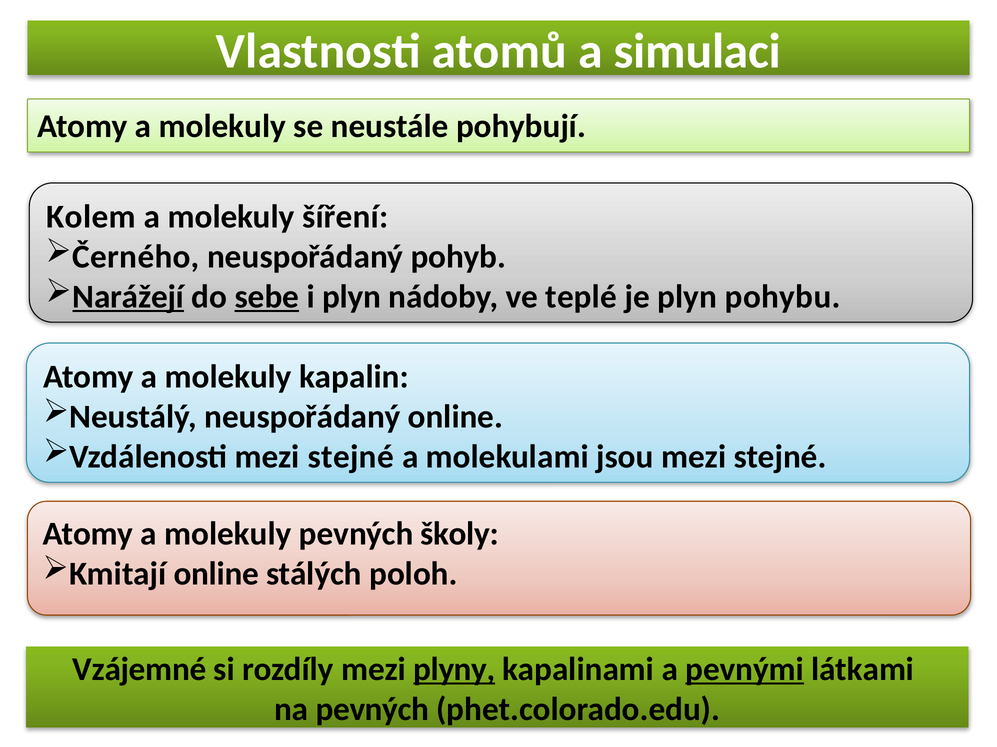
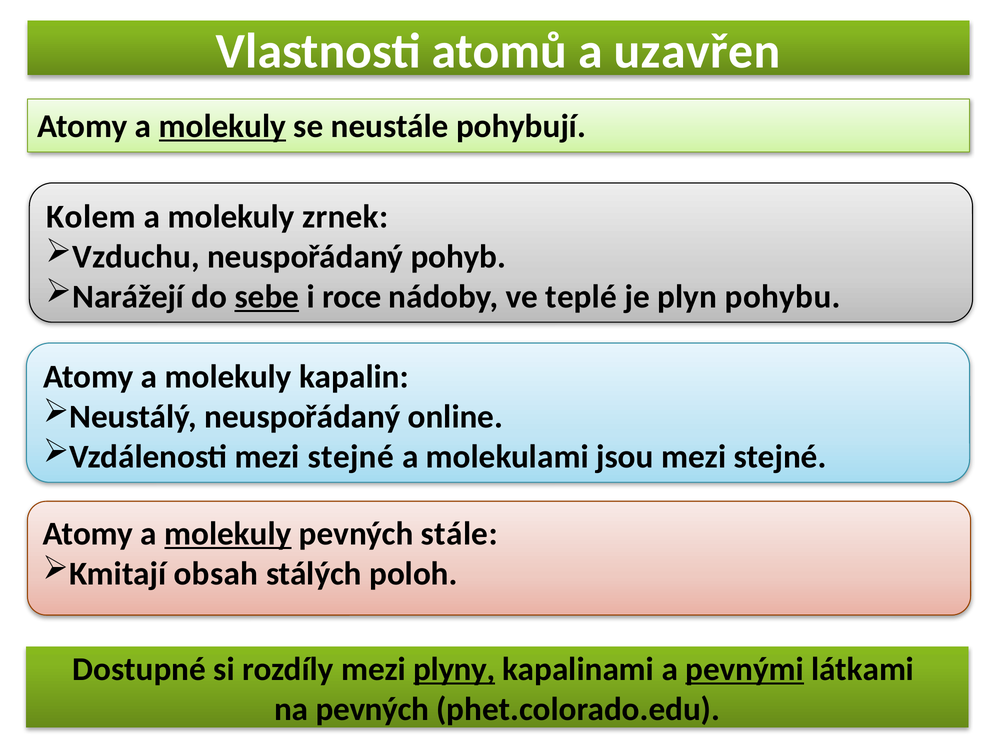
simulaci: simulaci -> uzavřen
molekuly at (222, 126) underline: none -> present
šíření: šíření -> zrnek
Černého: Černého -> Vzduchu
Narážejí underline: present -> none
i plyn: plyn -> roce
molekuly at (228, 534) underline: none -> present
školy: školy -> stále
Kmitají online: online -> obsah
Vzájemné: Vzájemné -> Dostupné
